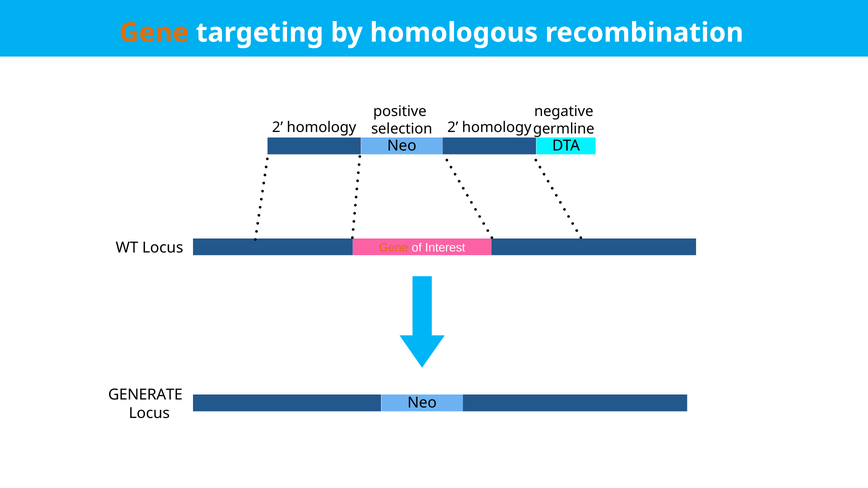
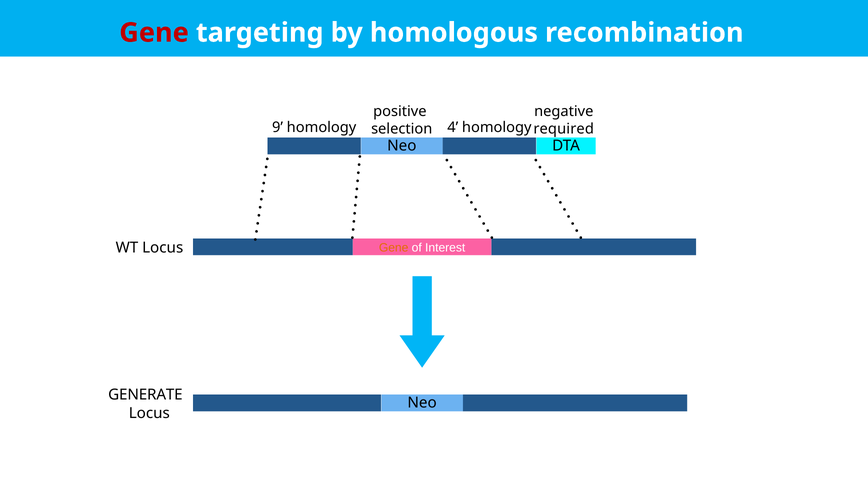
Gene at (154, 33) colour: orange -> red
2 at (278, 128): 2 -> 9
homology 2: 2 -> 4
germline: germline -> required
